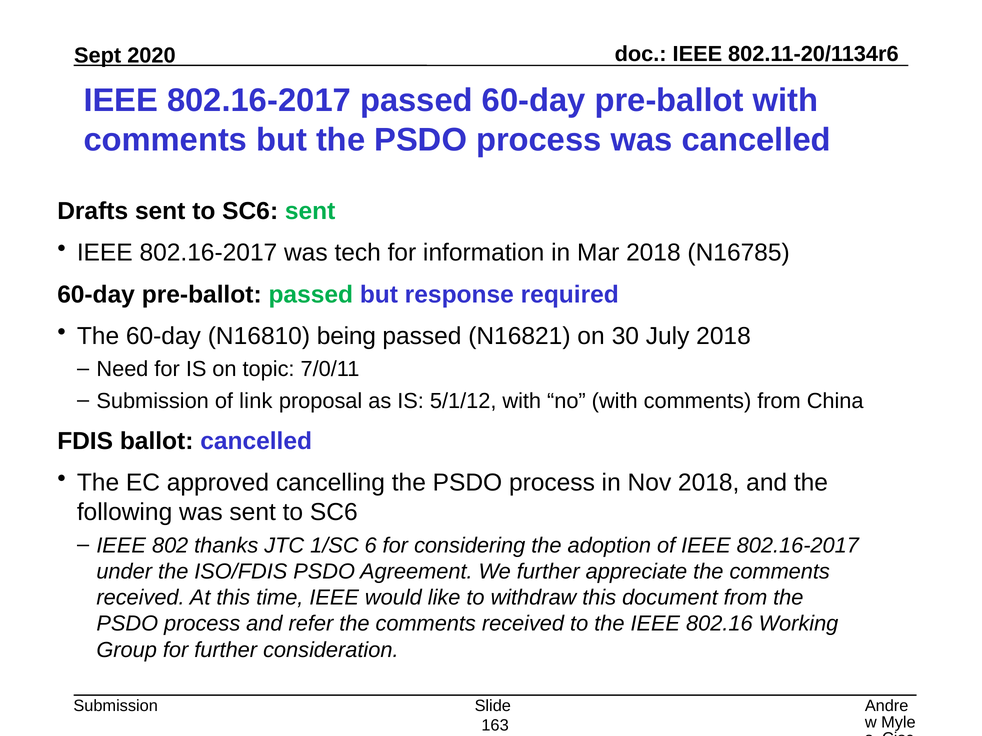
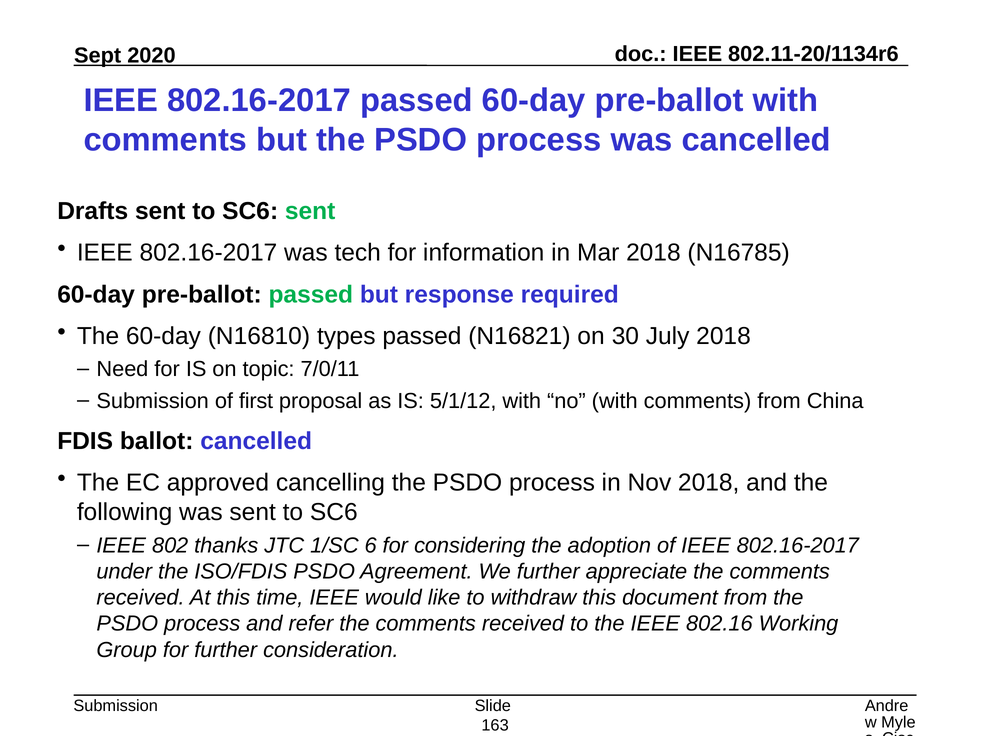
being: being -> types
link: link -> first
